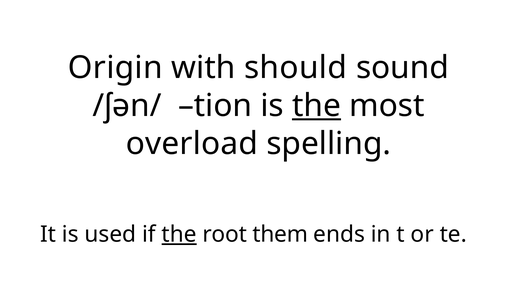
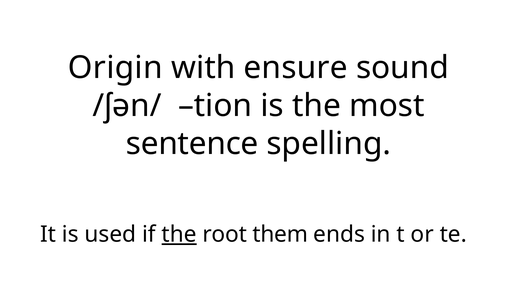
should: should -> ensure
the at (316, 106) underline: present -> none
overload: overload -> sentence
